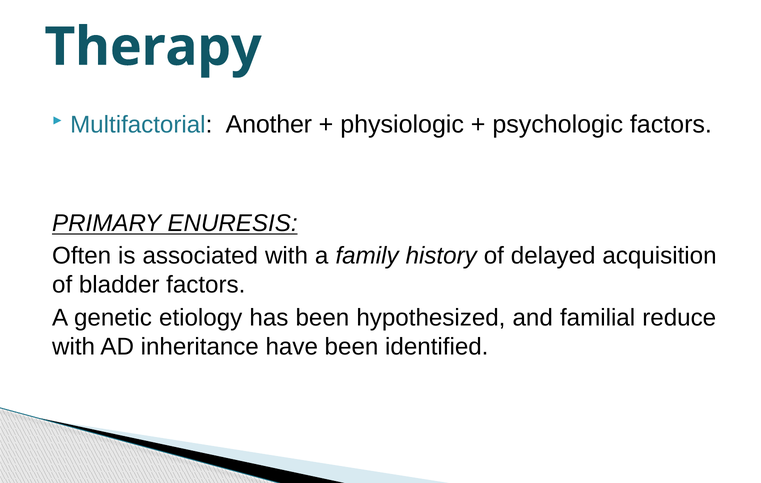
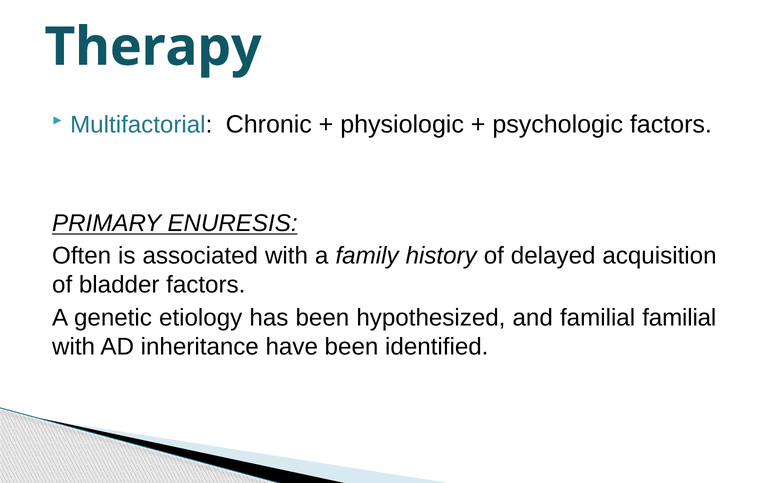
Another: Another -> Chronic
familial reduce: reduce -> familial
